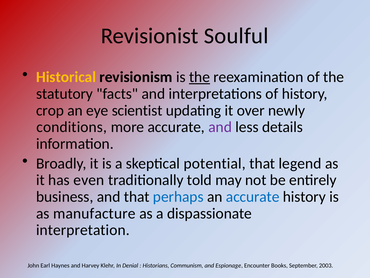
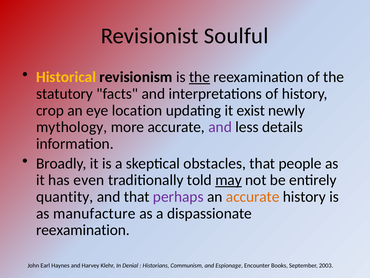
scientist: scientist -> location
over: over -> exist
conditions: conditions -> mythology
potential: potential -> obstacles
legend: legend -> people
may underline: none -> present
business: business -> quantity
perhaps colour: blue -> purple
accurate at (253, 196) colour: blue -> orange
interpretation at (83, 230): interpretation -> reexamination
